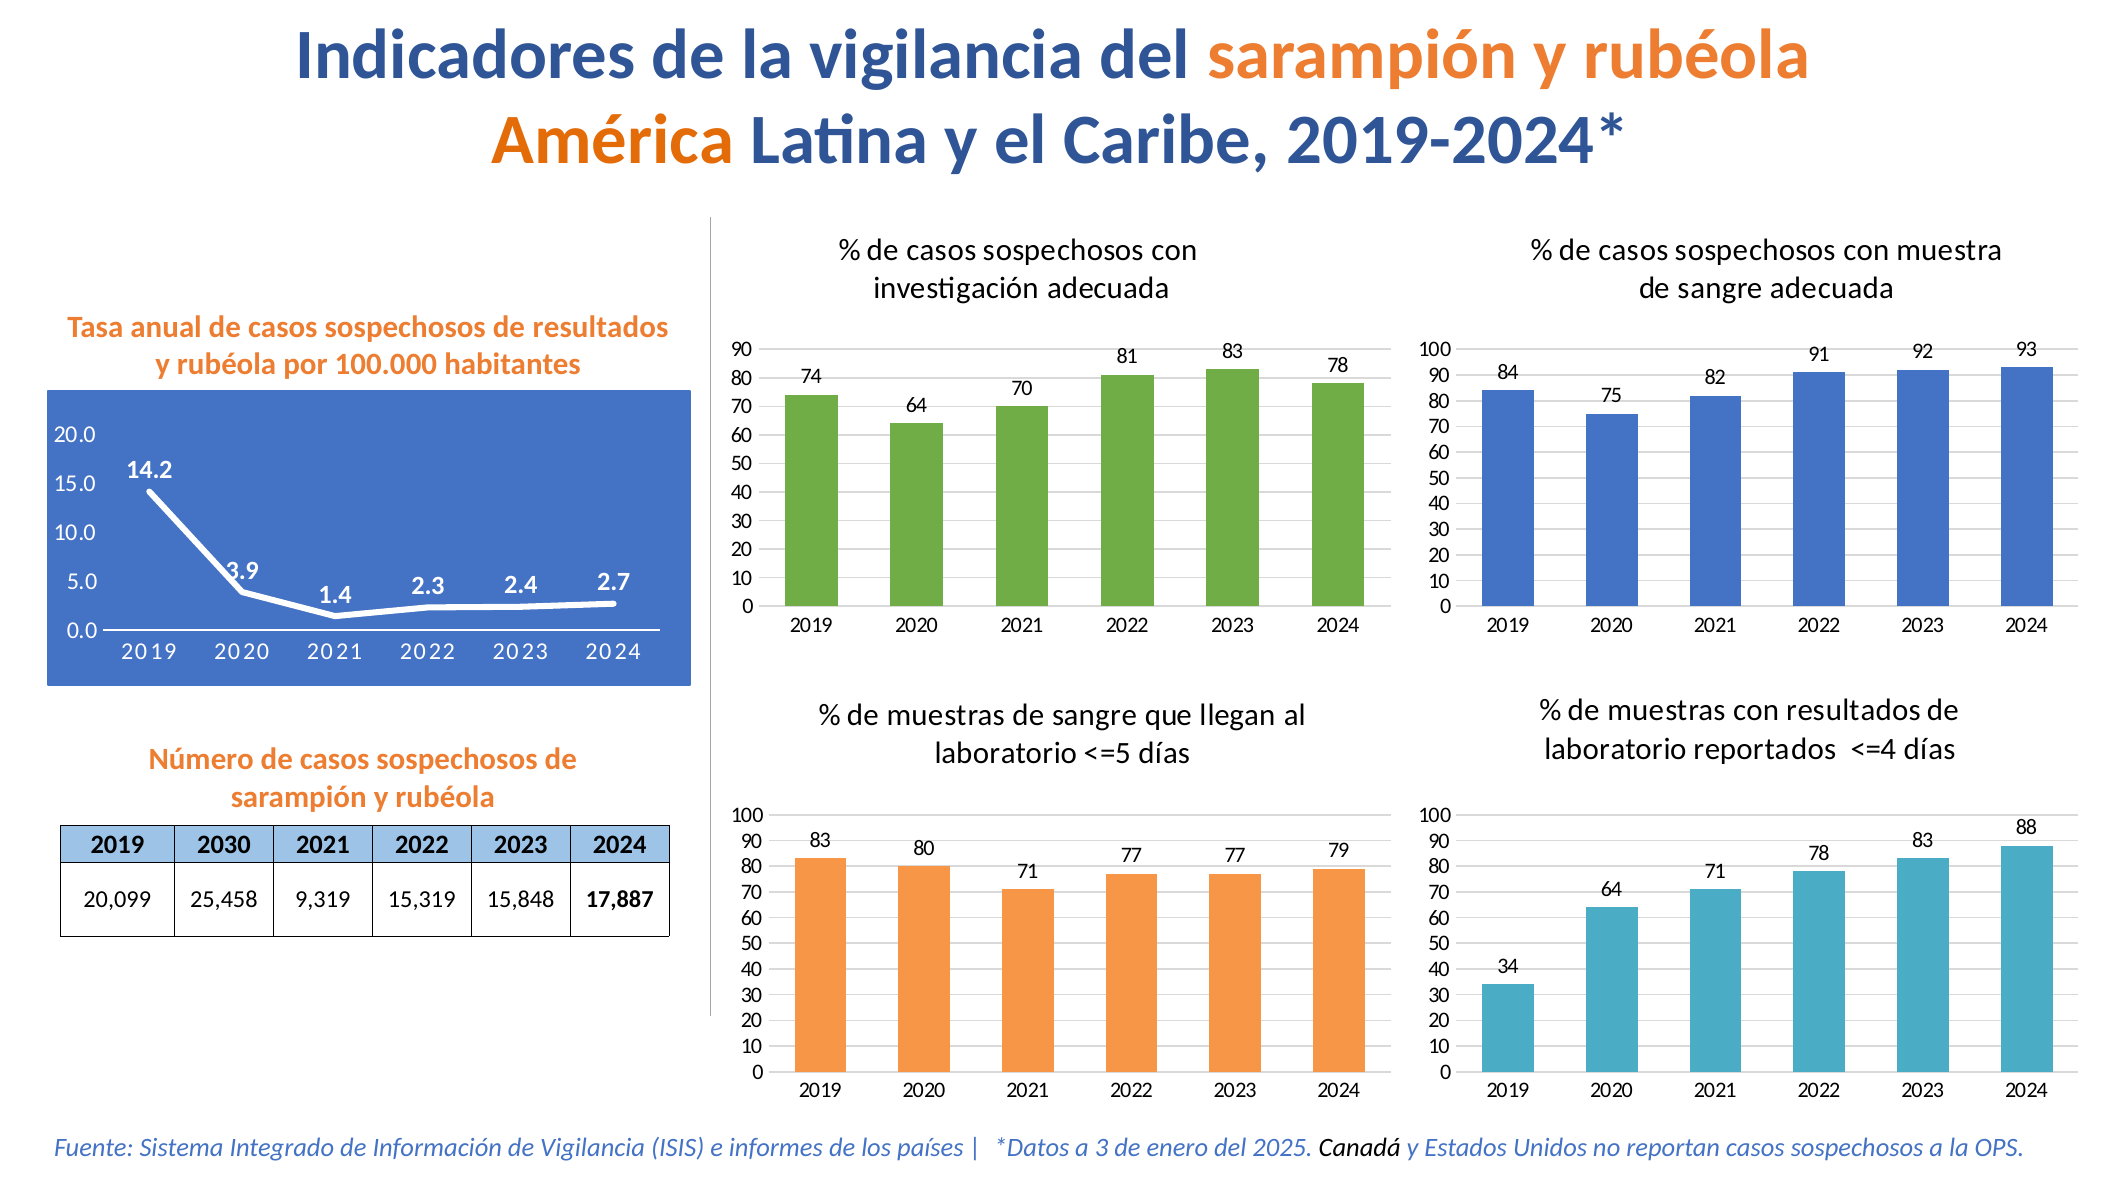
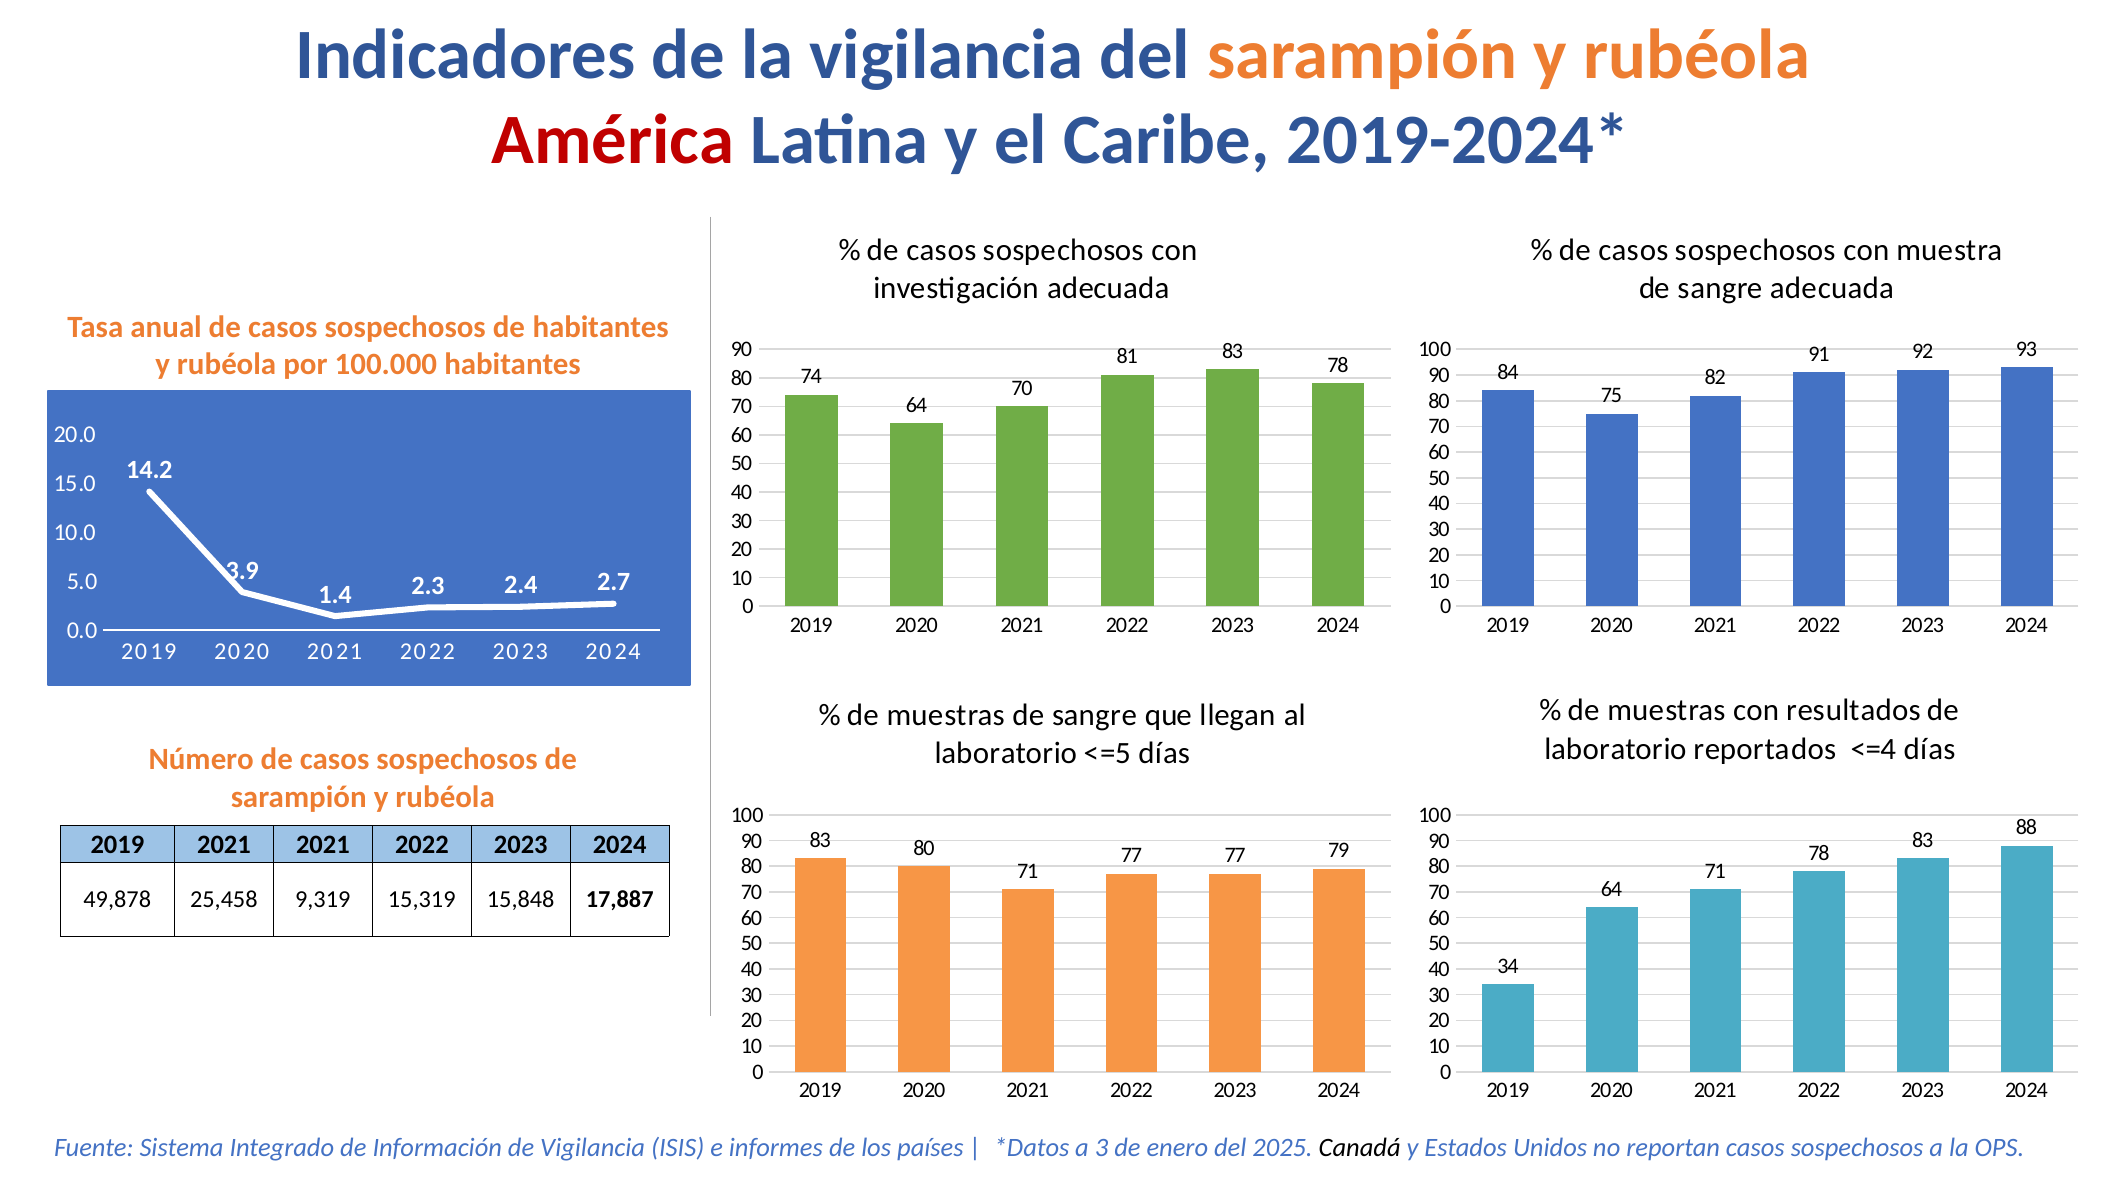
América colour: orange -> red
de resultados: resultados -> habitantes
2019 2030: 2030 -> 2021
20,099: 20,099 -> 49,878
